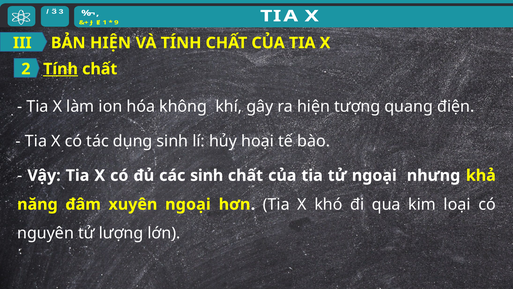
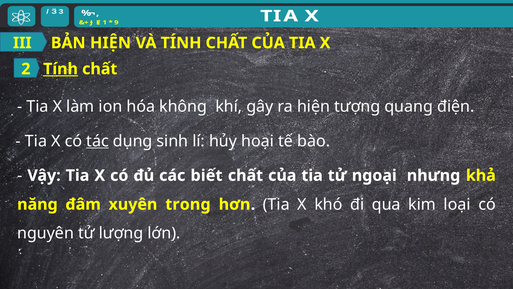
tác underline: none -> present
các sinh: sinh -> biết
xuyên ngoại: ngoại -> trong
